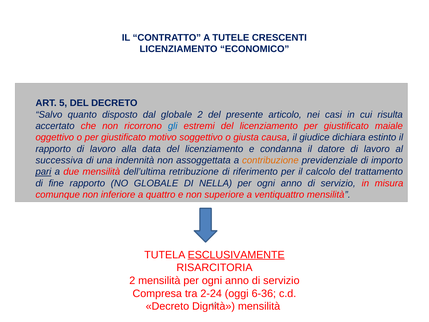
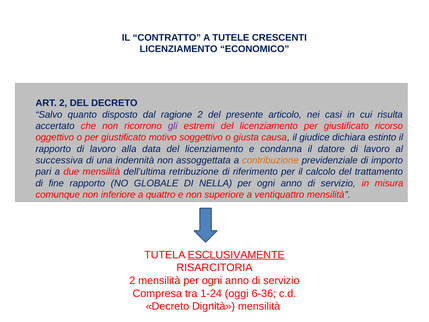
ART 5: 5 -> 2
dal globale: globale -> ragione
gli colour: blue -> purple
maiale: maiale -> ricorso
pari underline: present -> none
2-24: 2-24 -> 1-24
